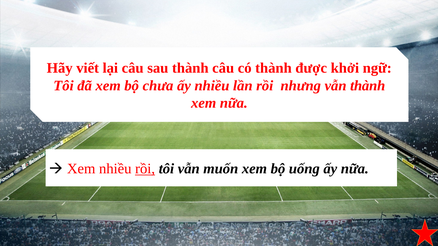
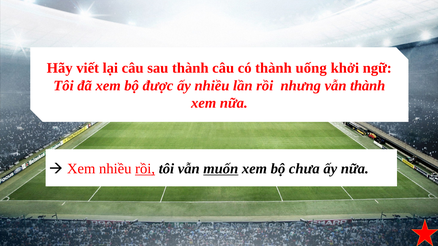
được: được -> uống
chưa: chưa -> được
muốn underline: none -> present
uống: uống -> chưa
